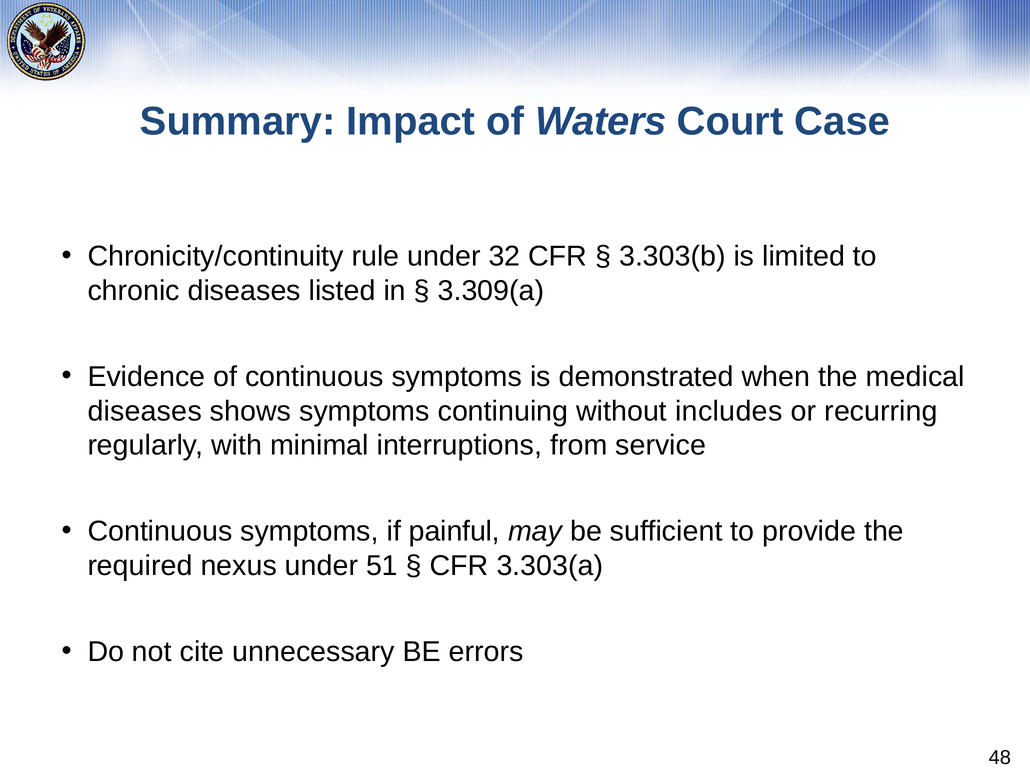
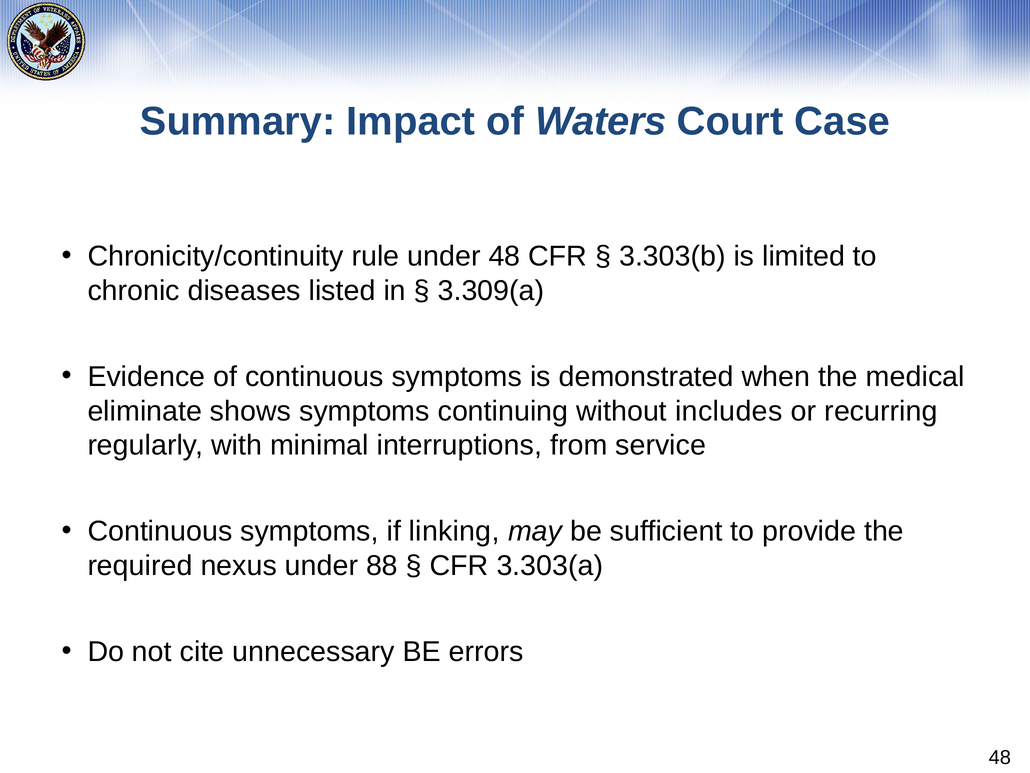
under 32: 32 -> 48
diseases at (145, 411): diseases -> eliminate
painful: painful -> linking
51: 51 -> 88
